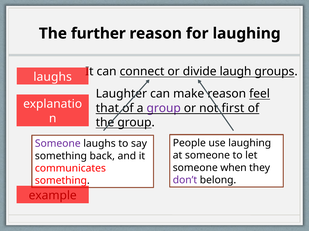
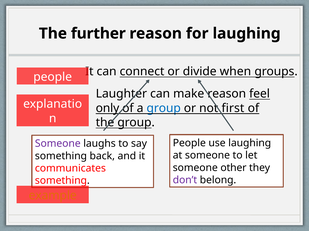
laugh: laugh -> when
laughs at (53, 77): laughs -> people
that: that -> only
group at (164, 109) colour: purple -> blue
when: when -> other
example colour: red -> orange
